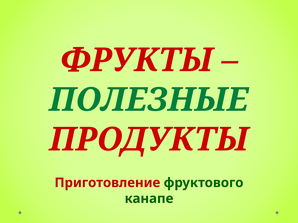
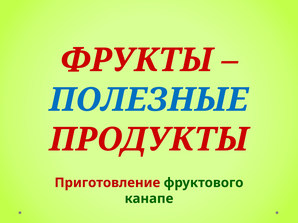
ПОЛЕЗНЫЕ colour: green -> blue
